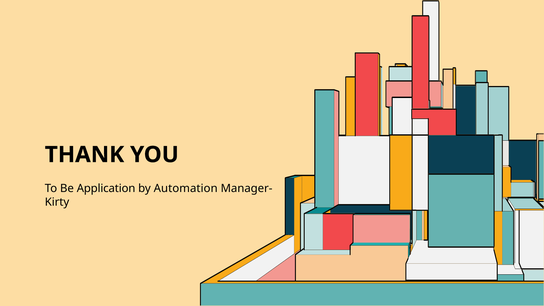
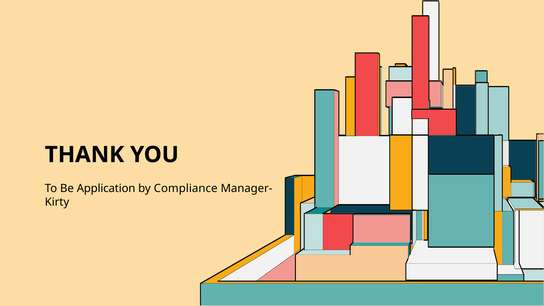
Automation: Automation -> Compliance
